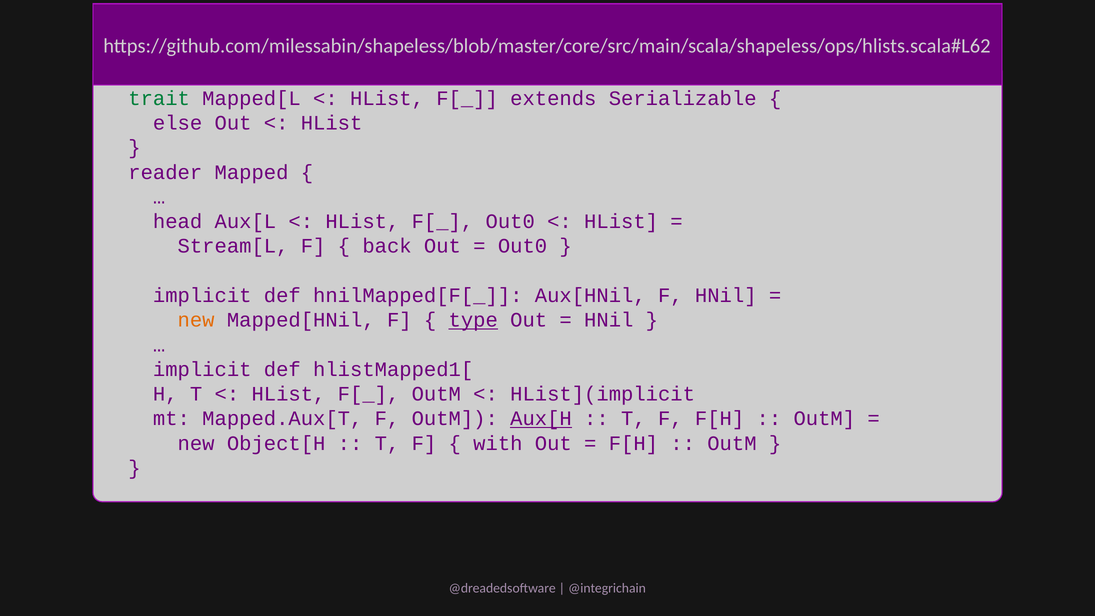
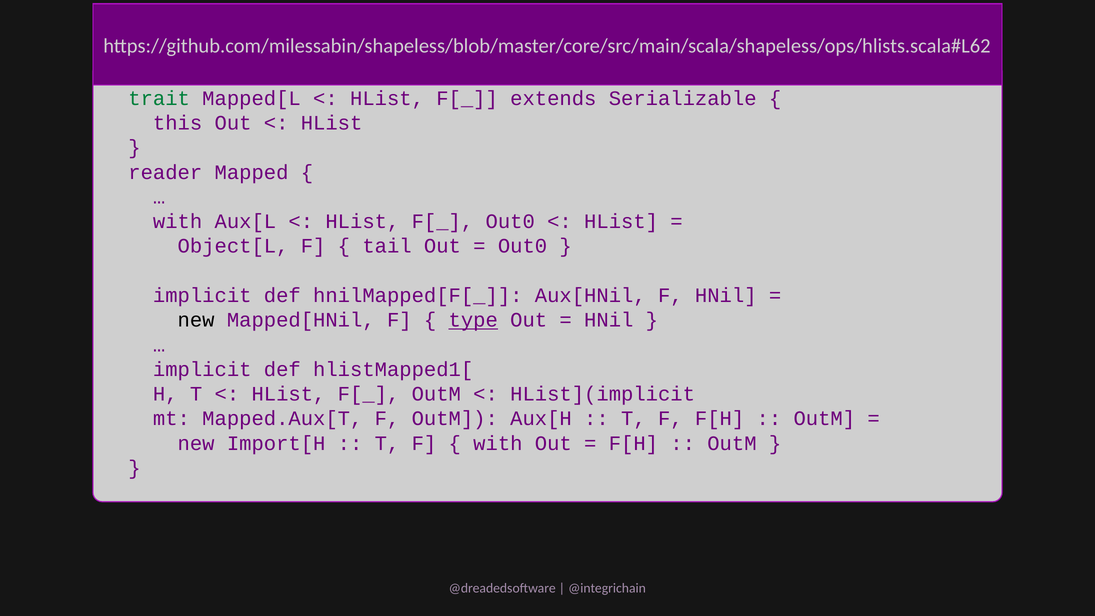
else: else -> this
head at (178, 222): head -> with
Stream[L: Stream[L -> Object[L
back: back -> tail
new at (196, 320) colour: orange -> black
Aux[H underline: present -> none
Object[H: Object[H -> Import[H
